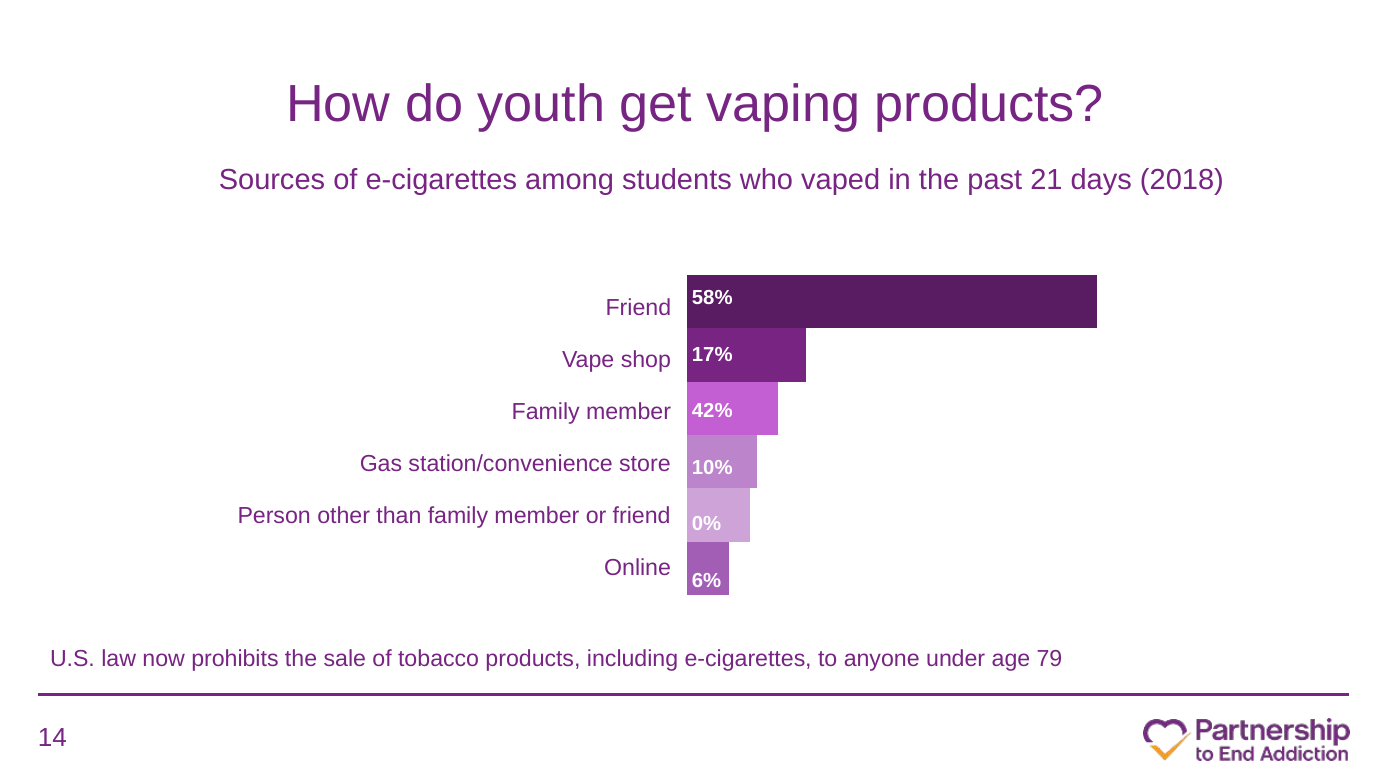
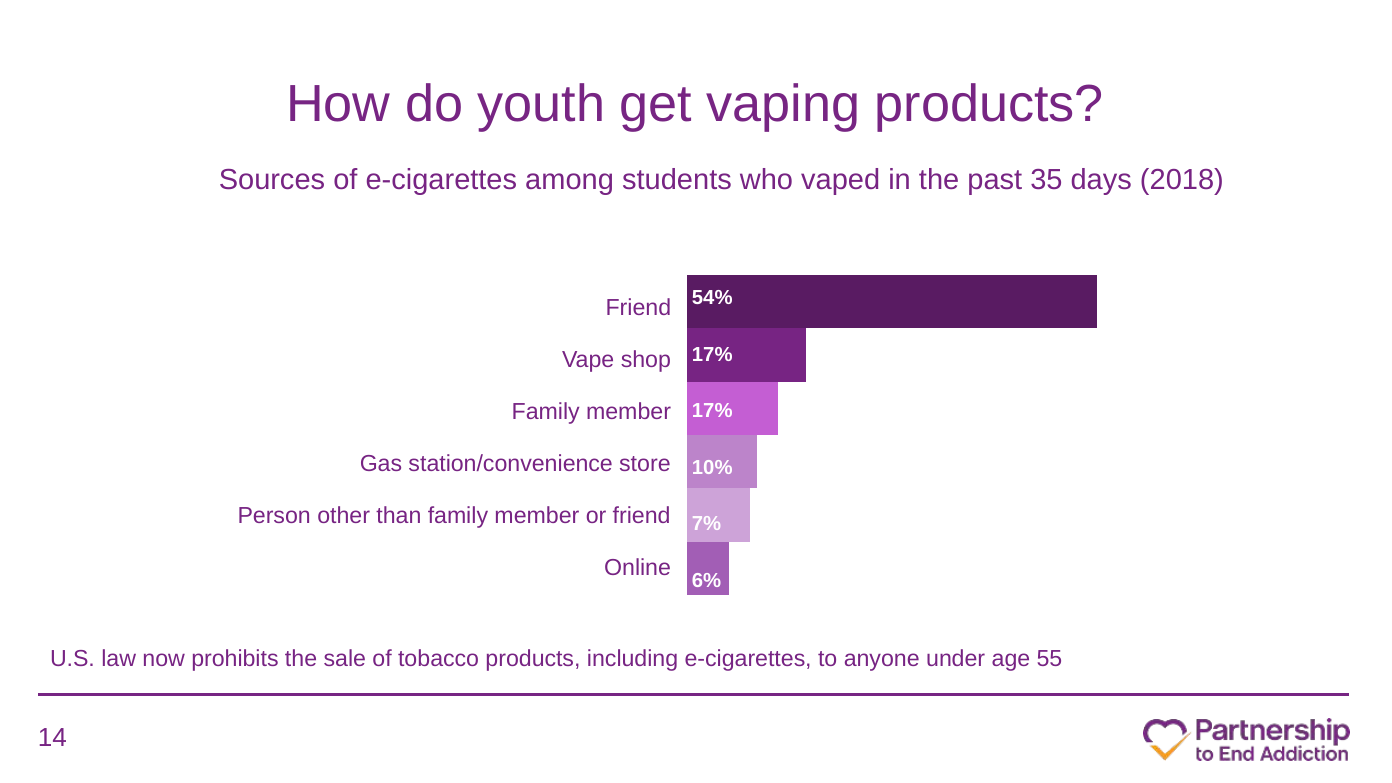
21: 21 -> 35
58%: 58% -> 54%
42% at (712, 411): 42% -> 17%
0%: 0% -> 7%
79: 79 -> 55
